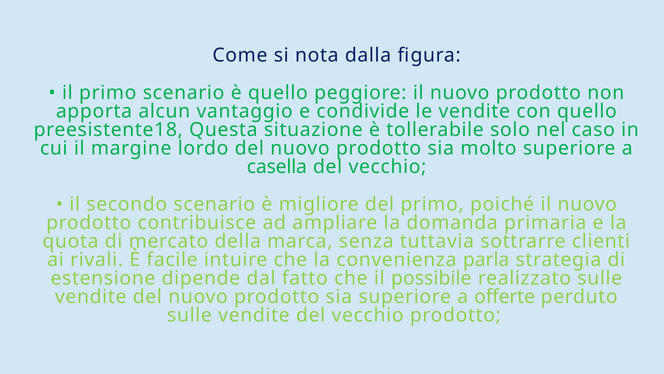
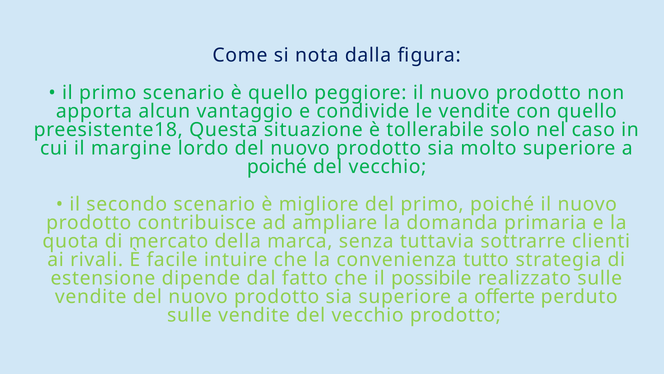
casella at (277, 167): casella -> poiché
parla: parla -> tutto
